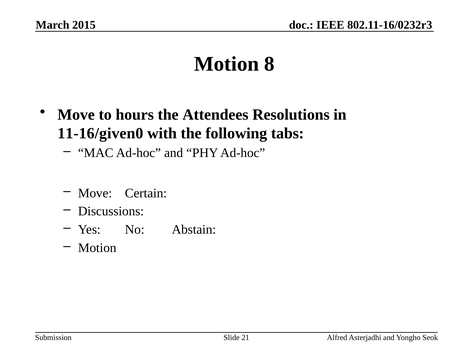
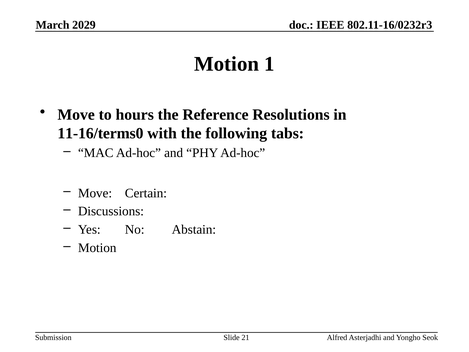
2015: 2015 -> 2029
8: 8 -> 1
Attendees: Attendees -> Reference
11-16/given0: 11-16/given0 -> 11-16/terms0
